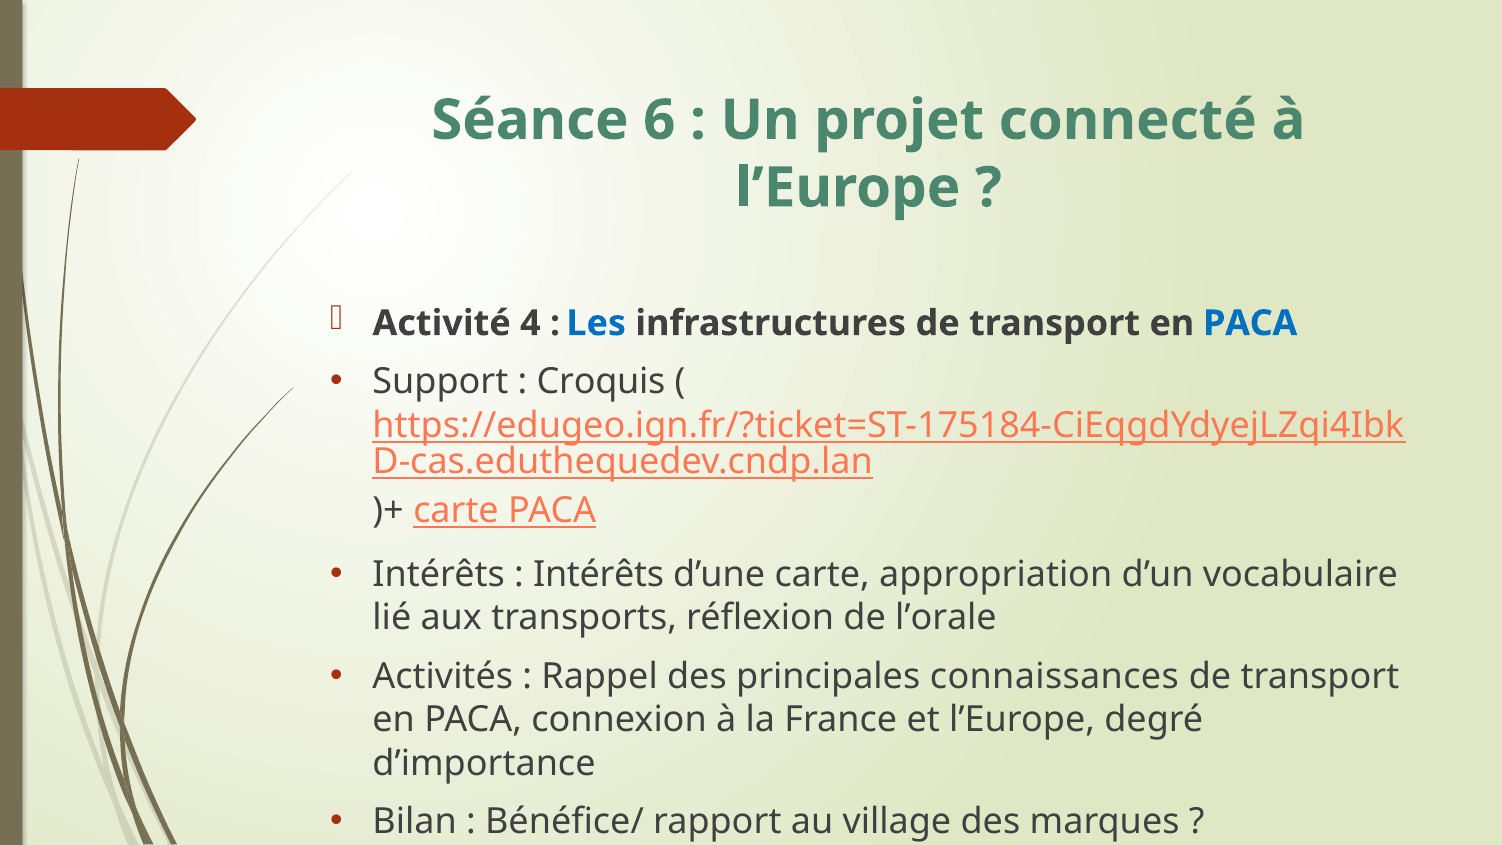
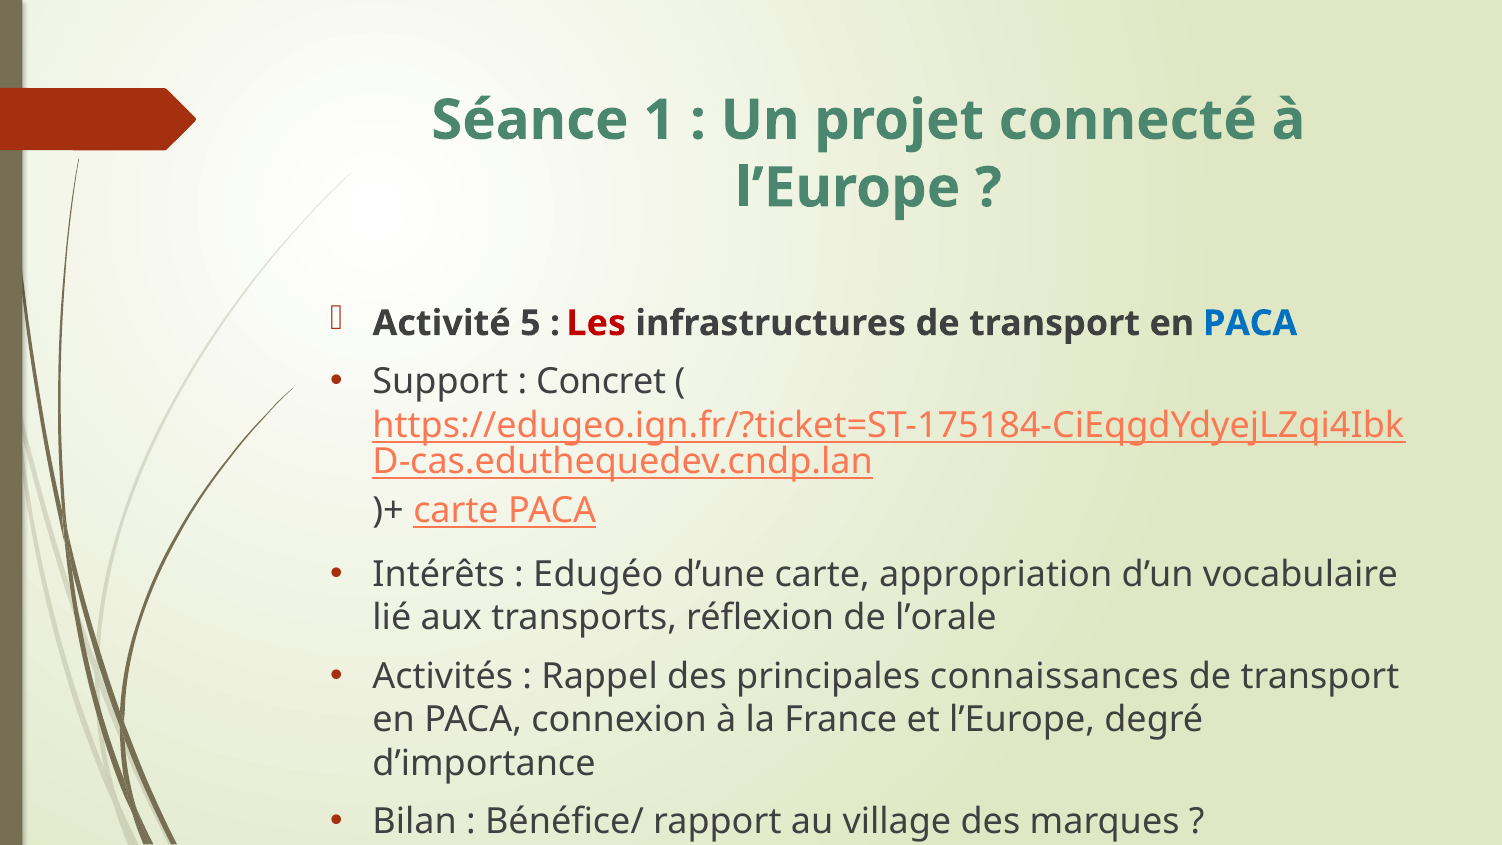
6: 6 -> 1
4: 4 -> 5
Les colour: blue -> red
Croquis: Croquis -> Concret
Intérêts at (599, 575): Intérêts -> Edugéo
